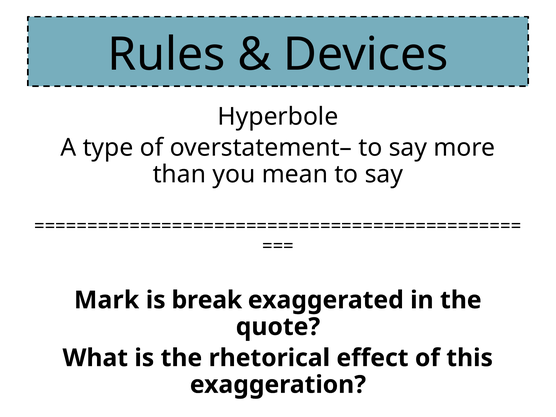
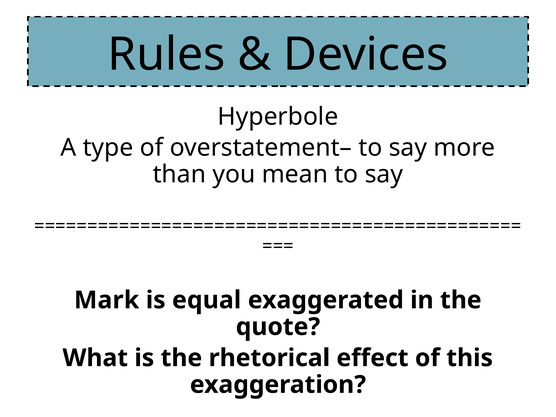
break: break -> equal
